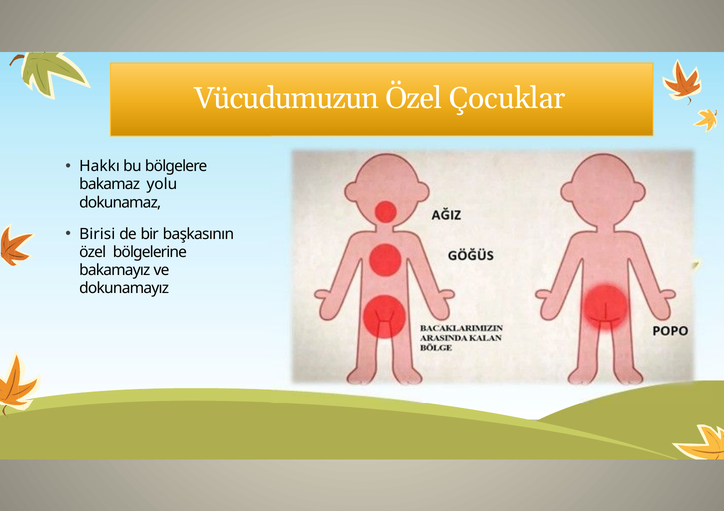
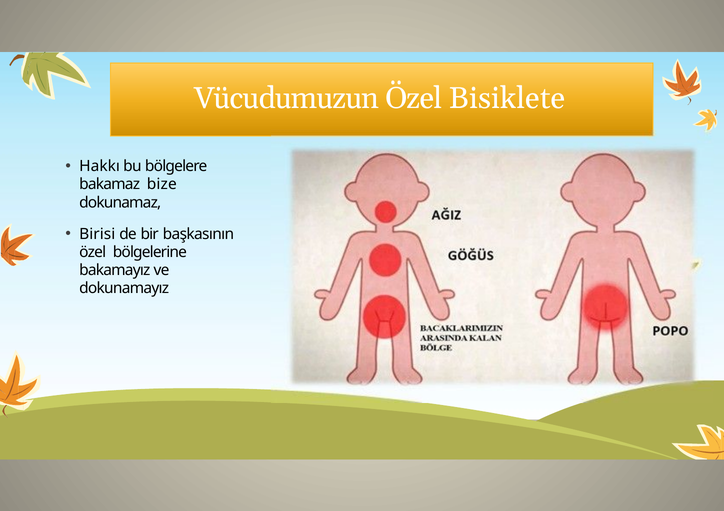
Çocuklar: Çocuklar -> Bisiklete
yolu: yolu -> bize
